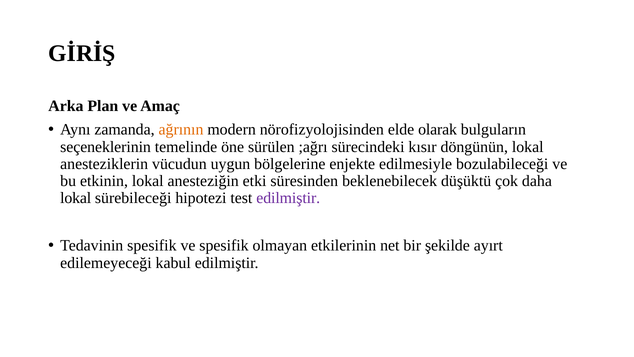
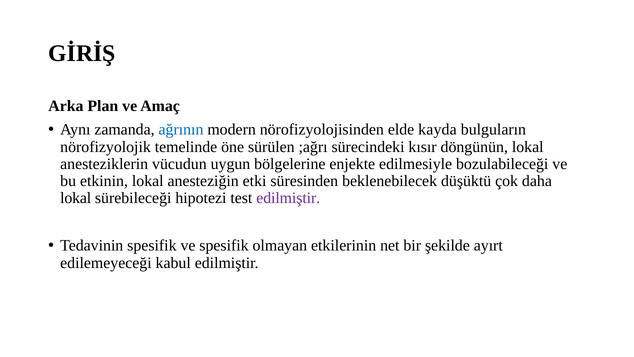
ağrının colour: orange -> blue
olarak: olarak -> kayda
seçeneklerinin: seçeneklerinin -> nörofizyolojik
